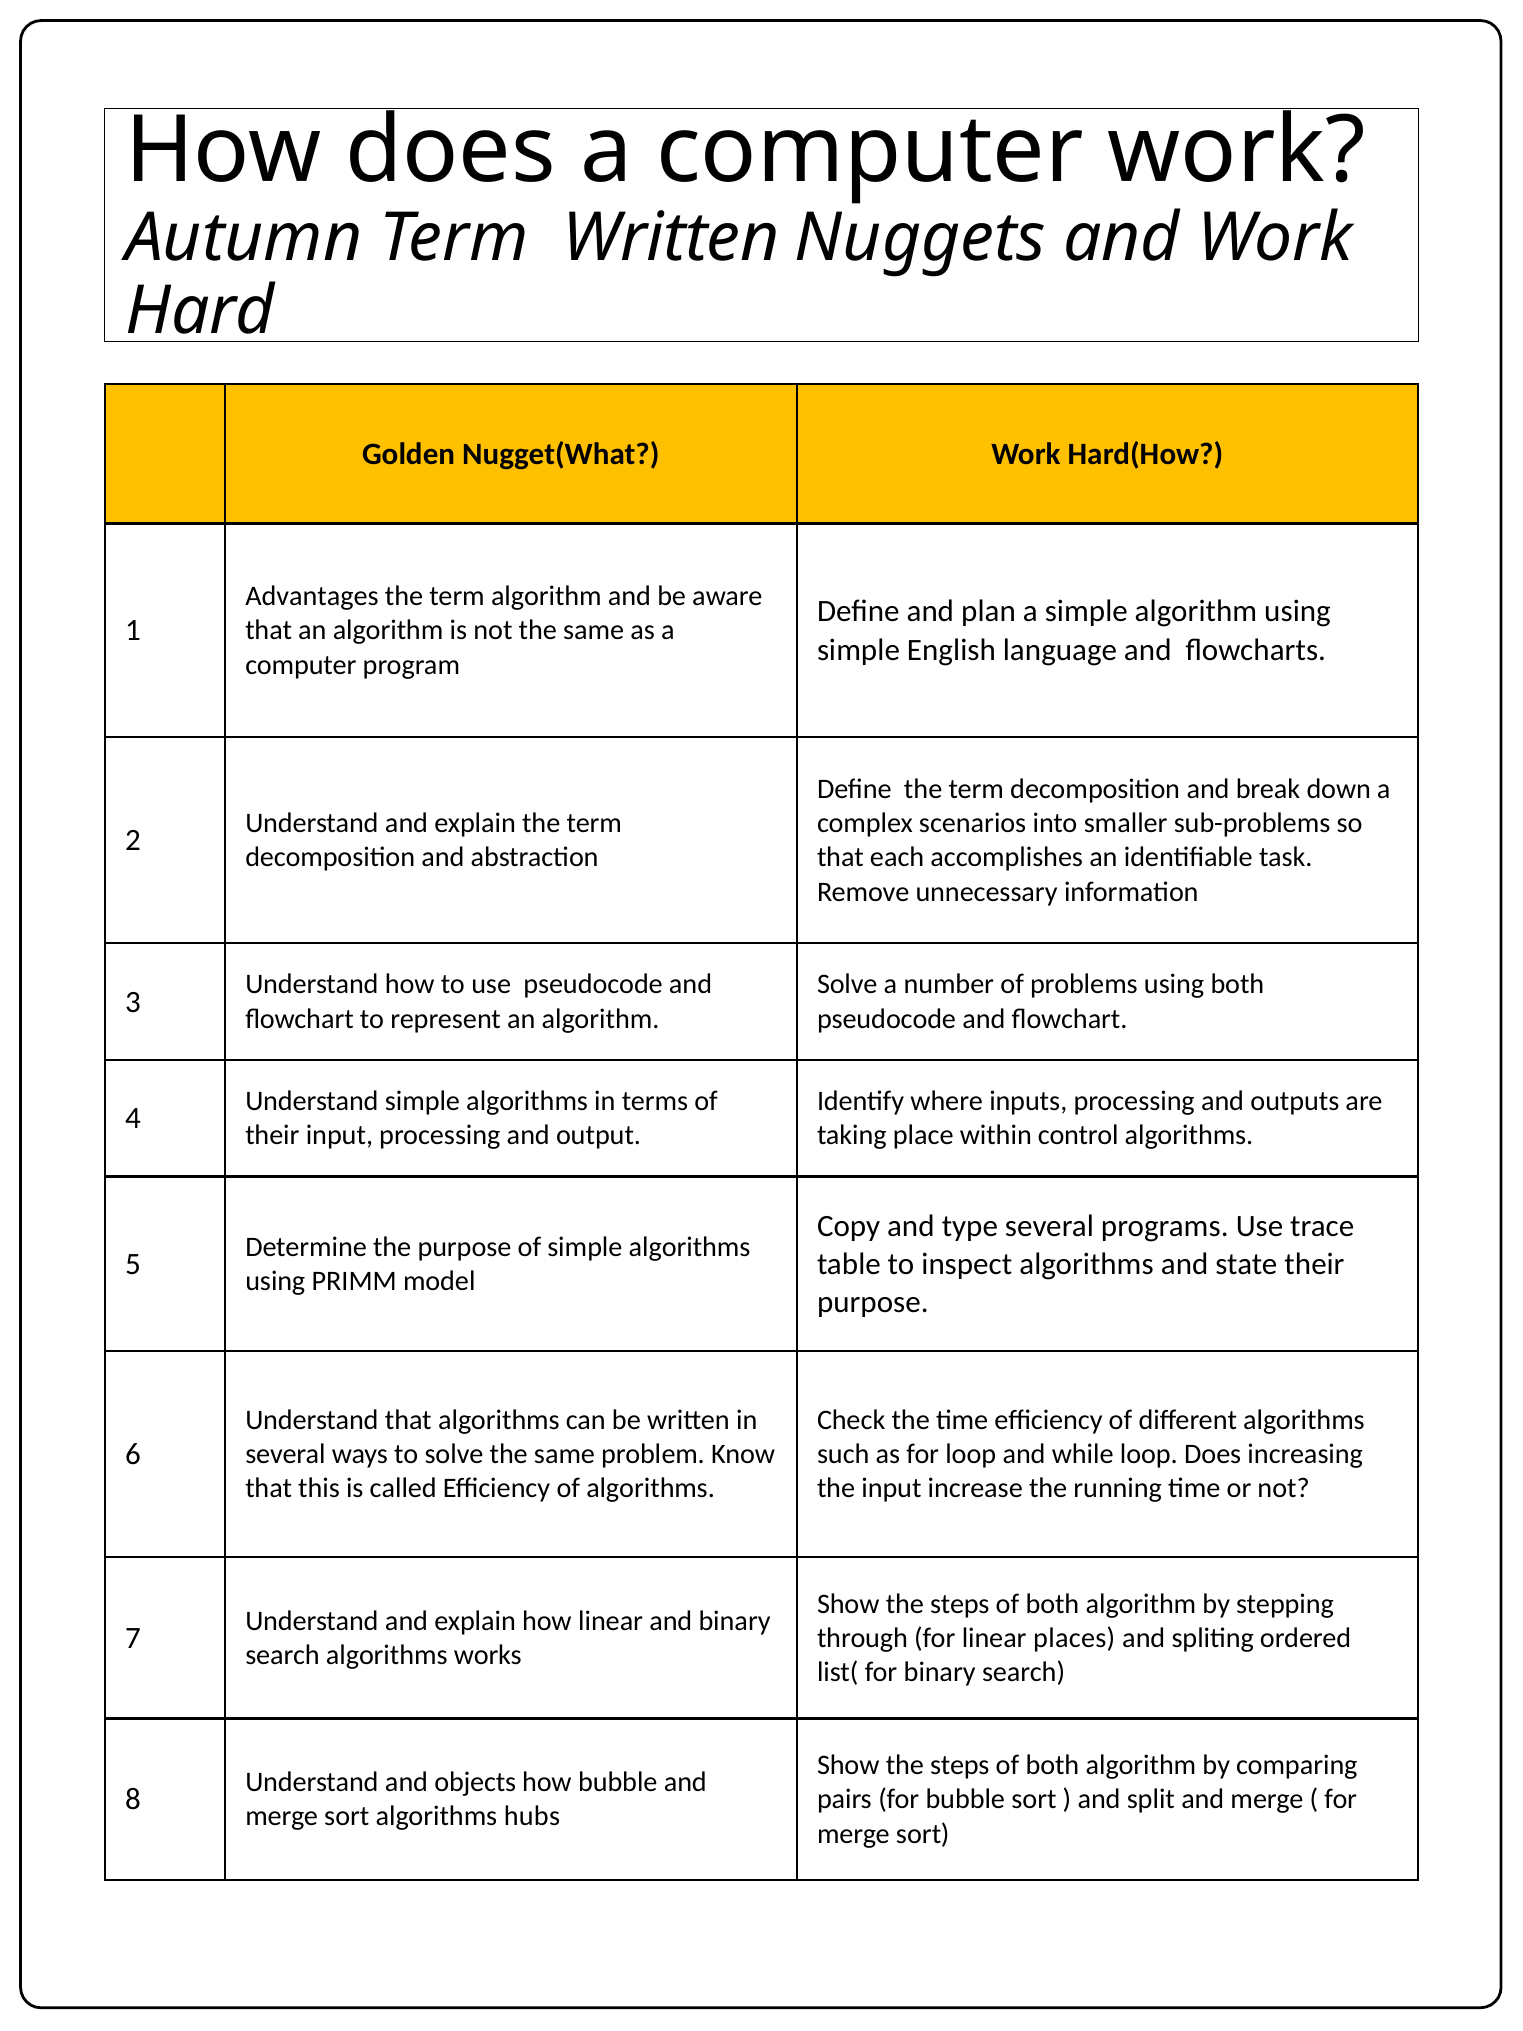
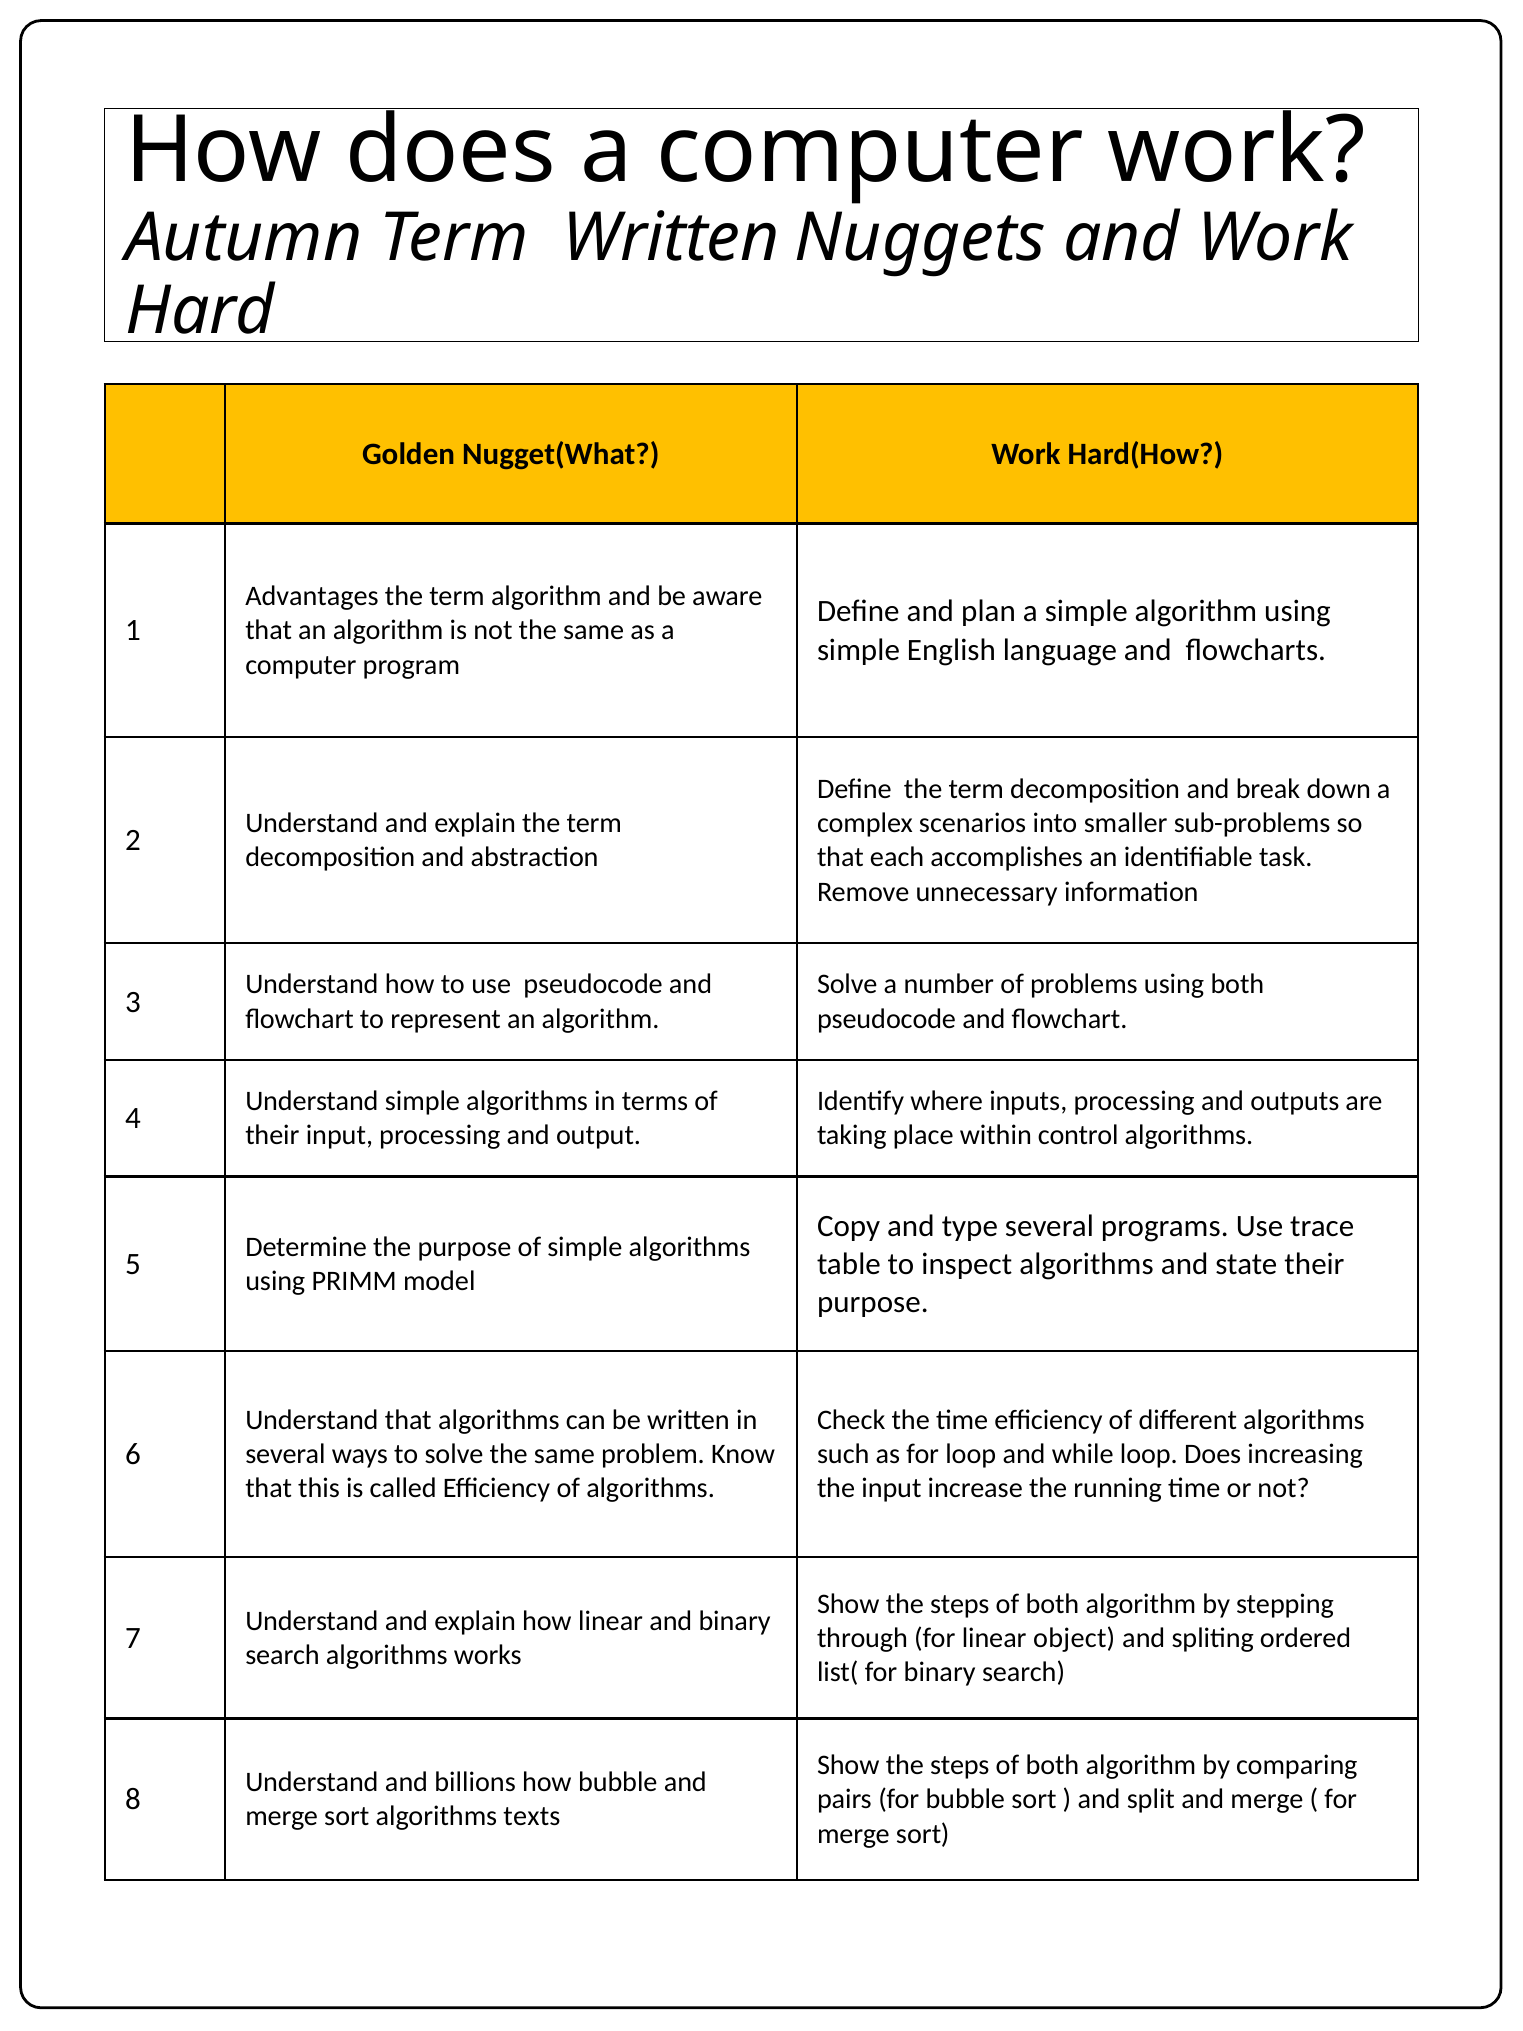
places: places -> object
objects: objects -> billions
hubs: hubs -> texts
